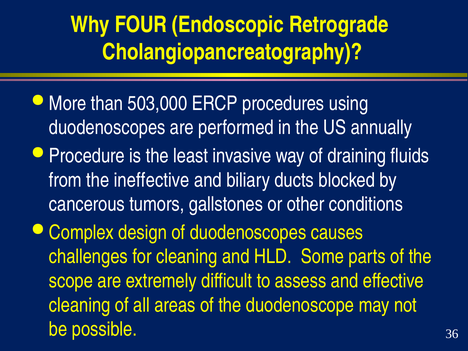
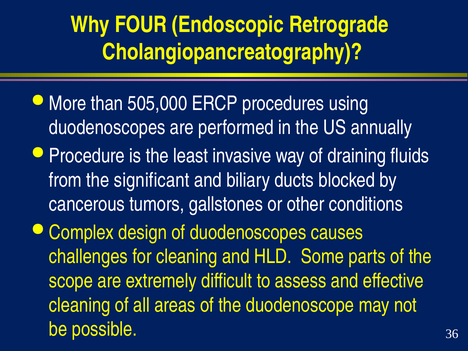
503,000: 503,000 -> 505,000
ineffective: ineffective -> significant
